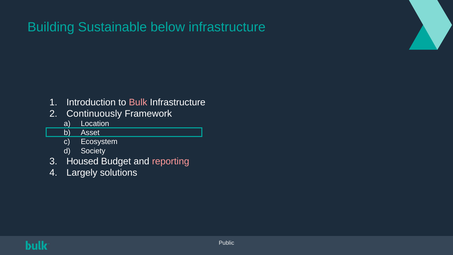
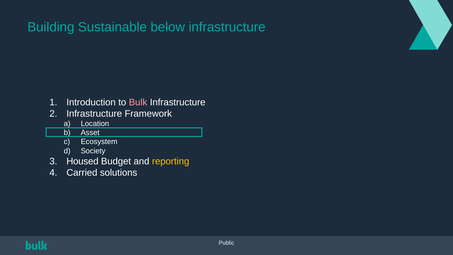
Continuously at (94, 114): Continuously -> Infrastructure
reporting colour: pink -> yellow
Largely: Largely -> Carried
